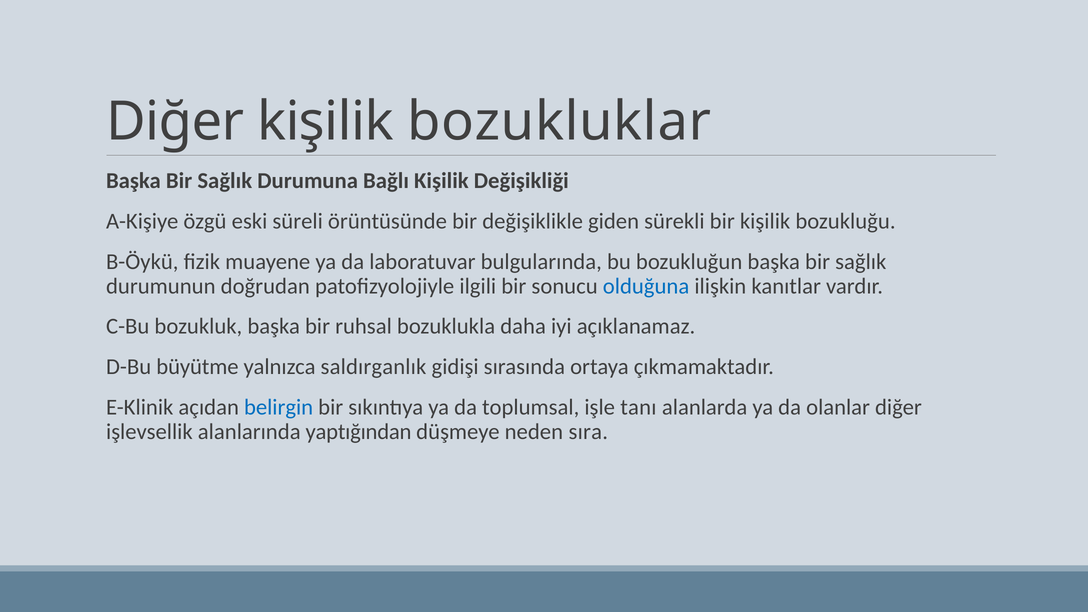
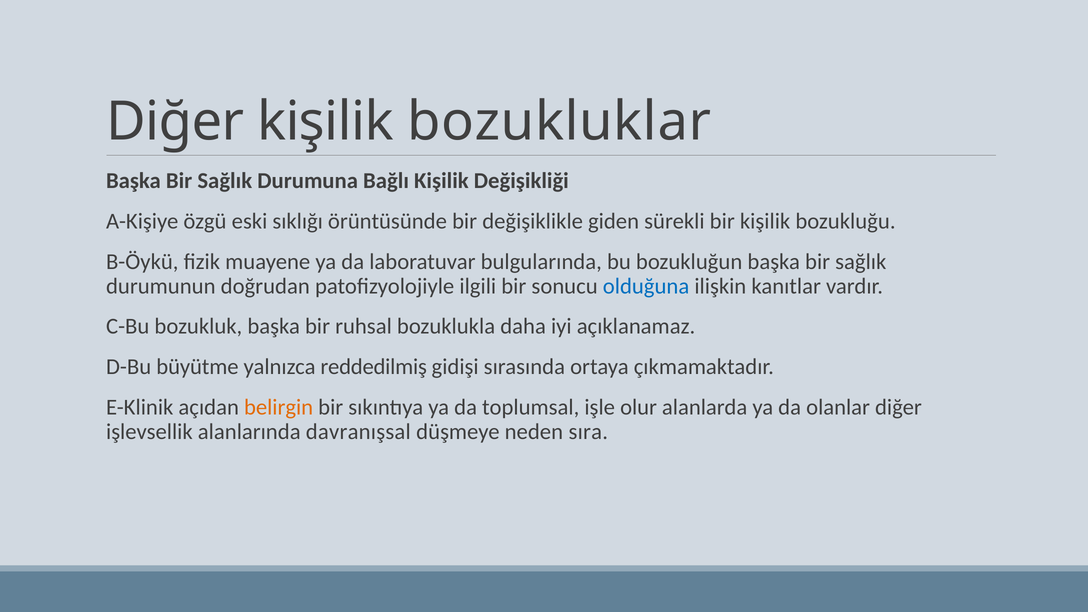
süreli: süreli -> sıklığı
saldırganlık: saldırganlık -> reddedilmiş
belirgin colour: blue -> orange
tanı: tanı -> olur
yaptığından: yaptığından -> davranışsal
